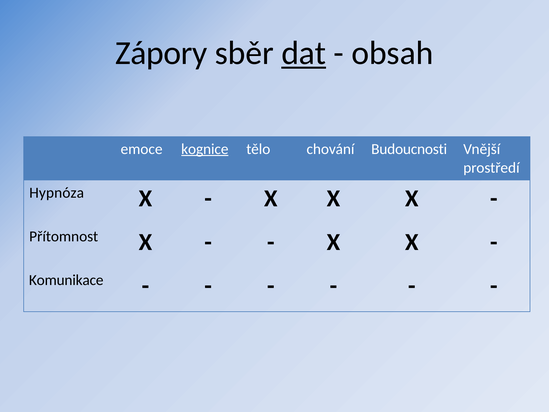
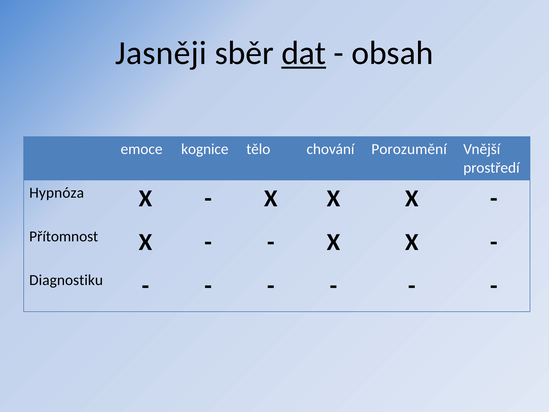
Zápory: Zápory -> Jasněji
kognice underline: present -> none
Budoucnosti: Budoucnosti -> Porozumění
Komunikace: Komunikace -> Diagnostiku
